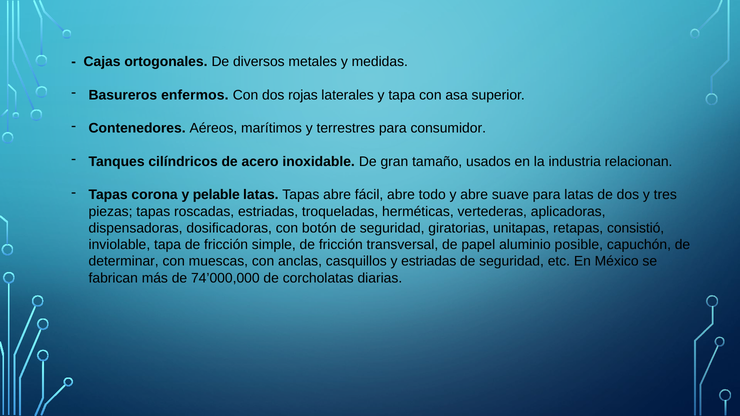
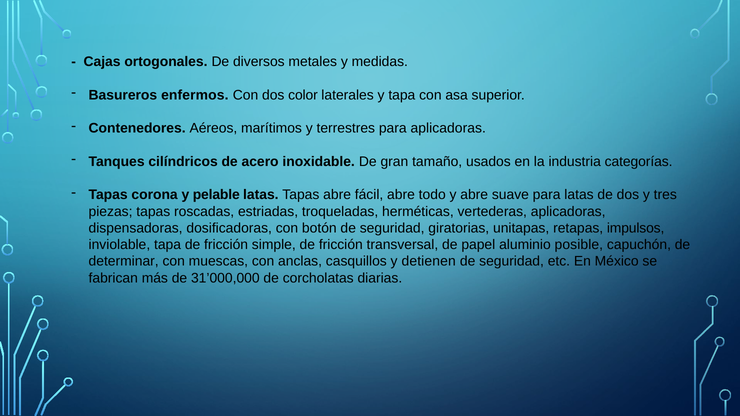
rojas: rojas -> color
para consumidor: consumidor -> aplicadoras
relacionan: relacionan -> categorías
consistió: consistió -> impulsos
y estriadas: estriadas -> detienen
74’000,000: 74’000,000 -> 31’000,000
